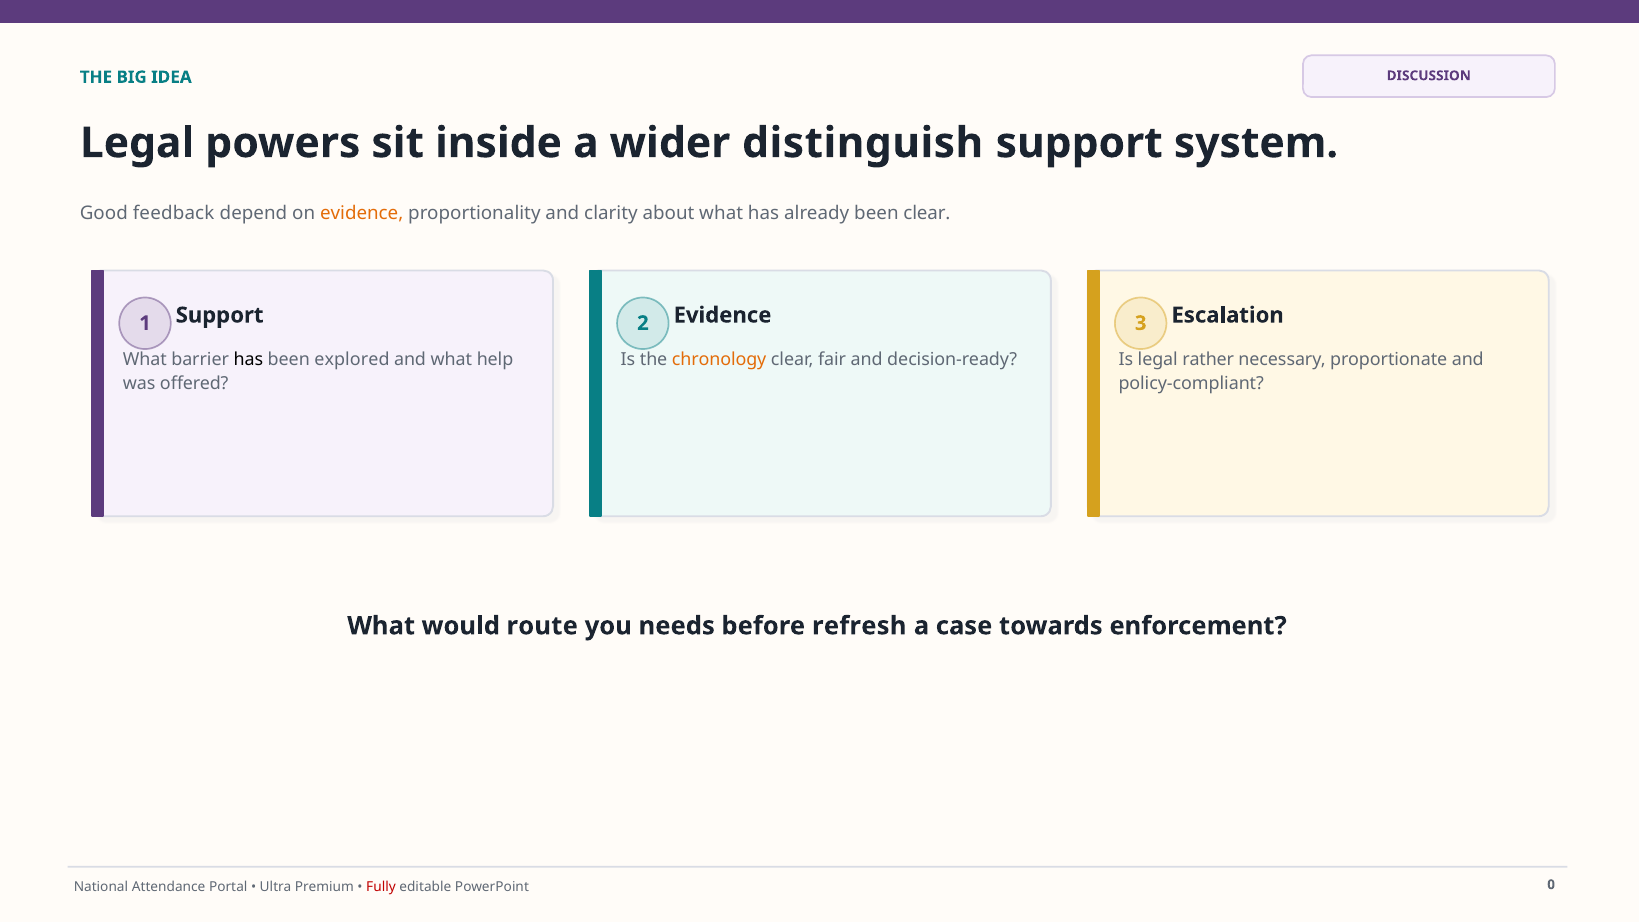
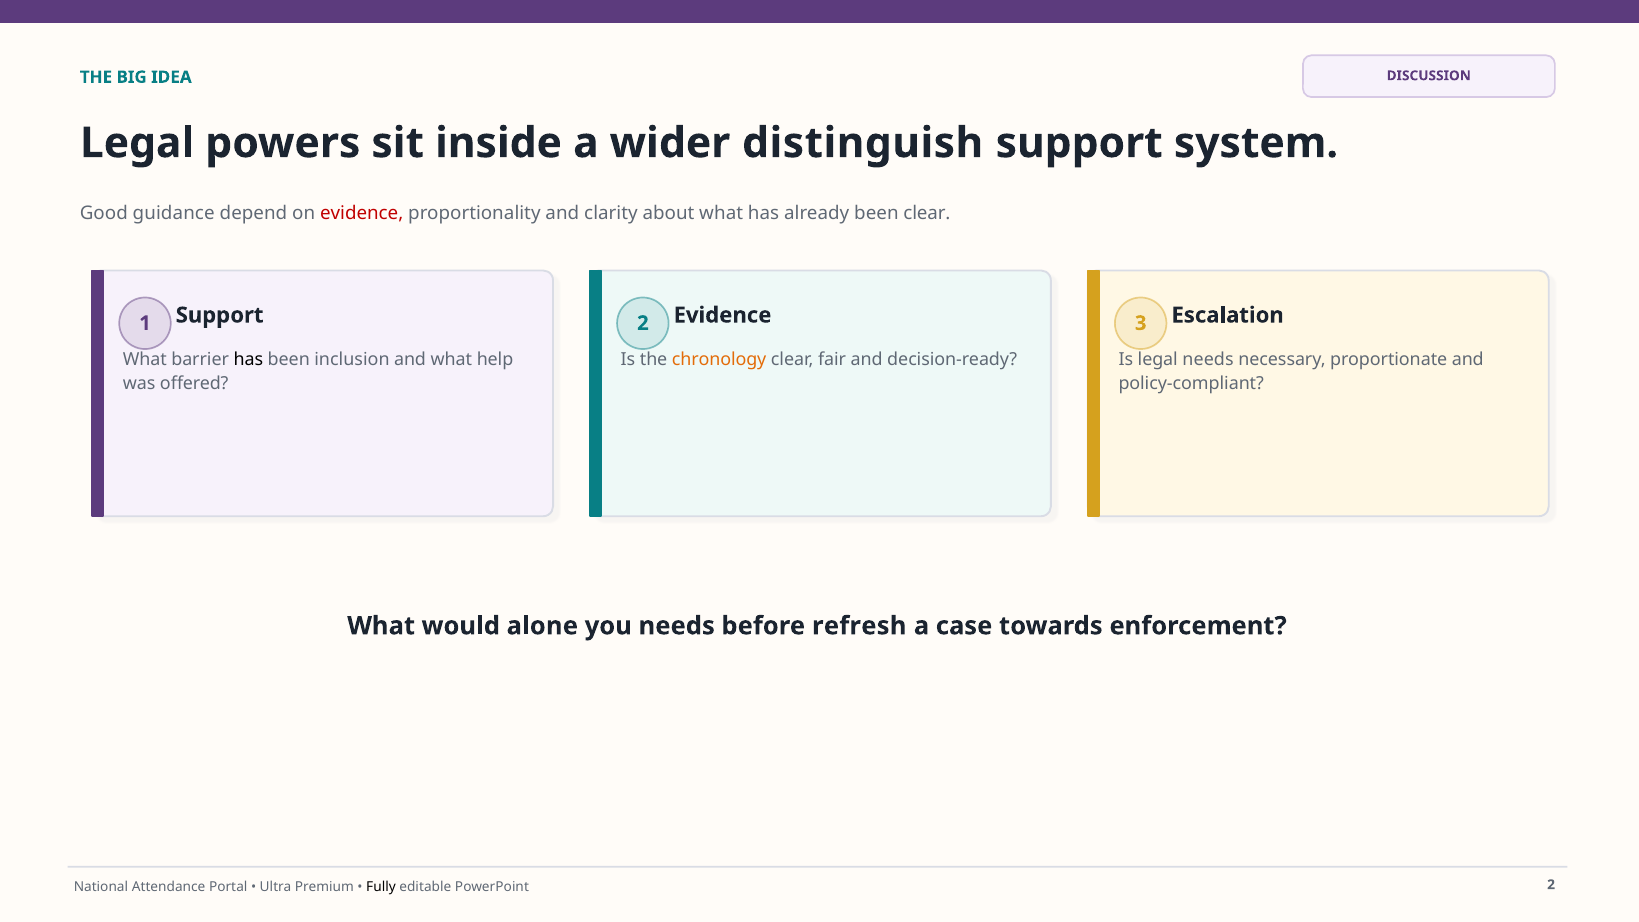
feedback: feedback -> guidance
evidence at (362, 214) colour: orange -> red
explored: explored -> inclusion
legal rather: rather -> needs
route: route -> alone
Fully colour: red -> black
PowerPoint 0: 0 -> 2
